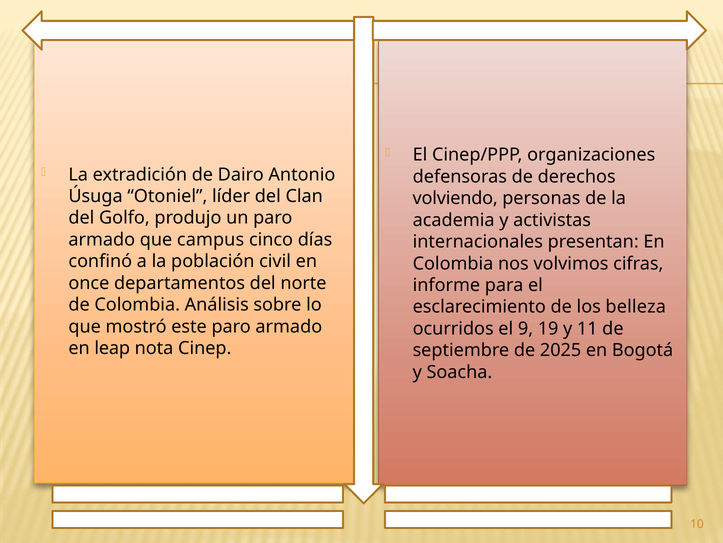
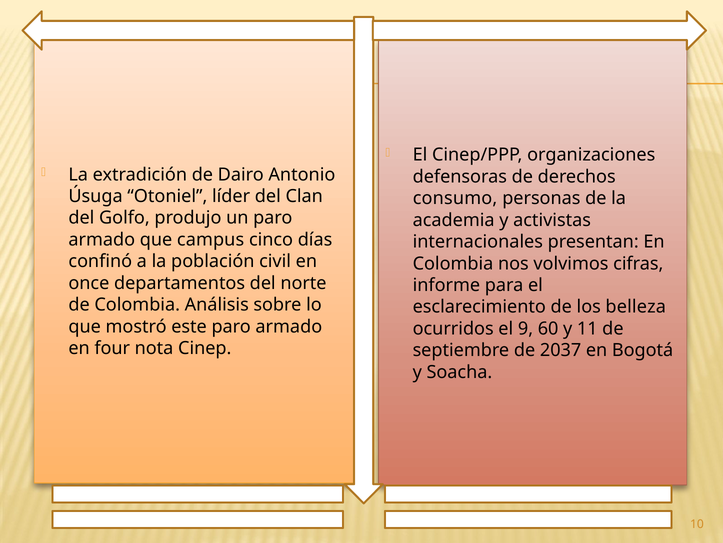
volviendo: volviendo -> consumo
19: 19 -> 60
leap: leap -> four
2025: 2025 -> 2037
